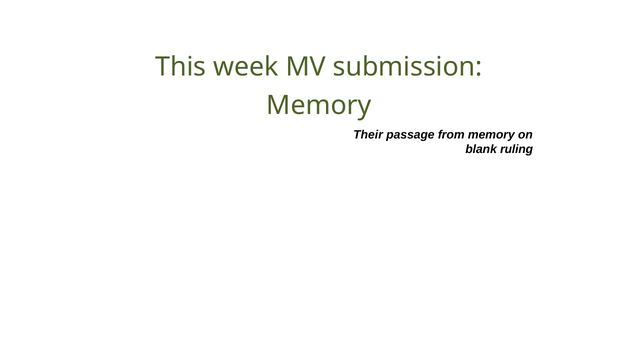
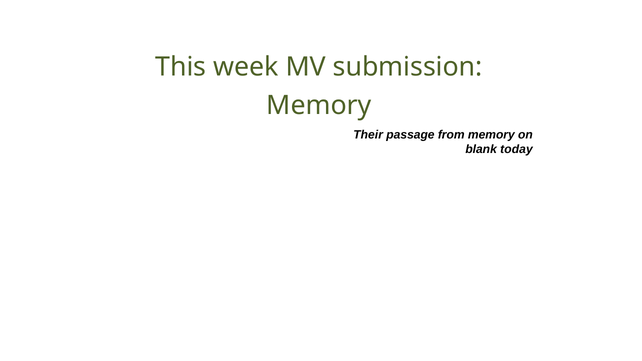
ruling: ruling -> today
